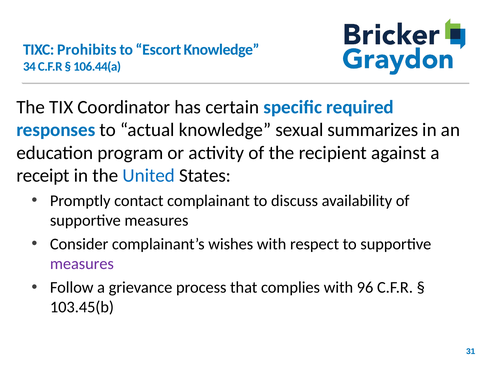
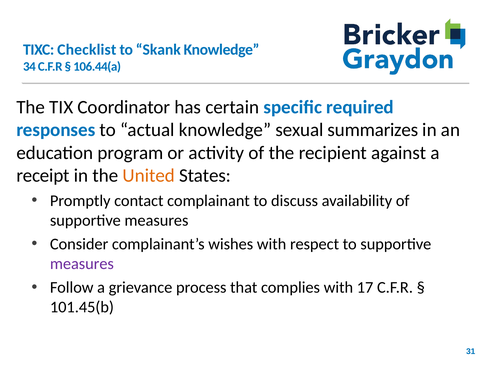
Prohibits: Prohibits -> Checklist
Escort: Escort -> Skank
United colour: blue -> orange
96: 96 -> 17
103.45(b: 103.45(b -> 101.45(b
